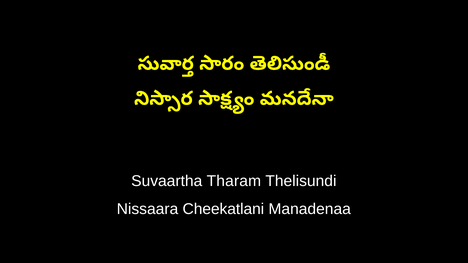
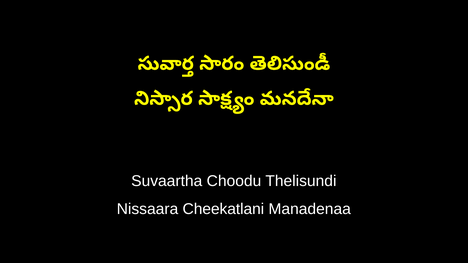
Tharam: Tharam -> Choodu
